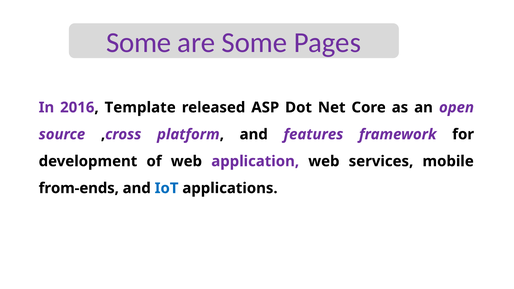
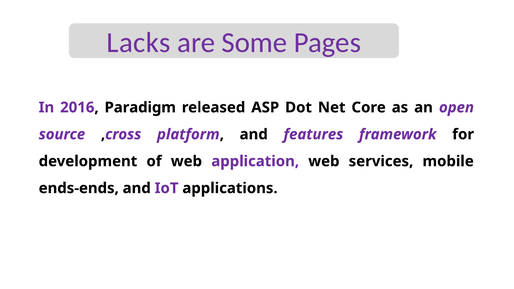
Some at (139, 43): Some -> Lacks
Template: Template -> Paradigm
from-ends: from-ends -> ends-ends
IoT colour: blue -> purple
